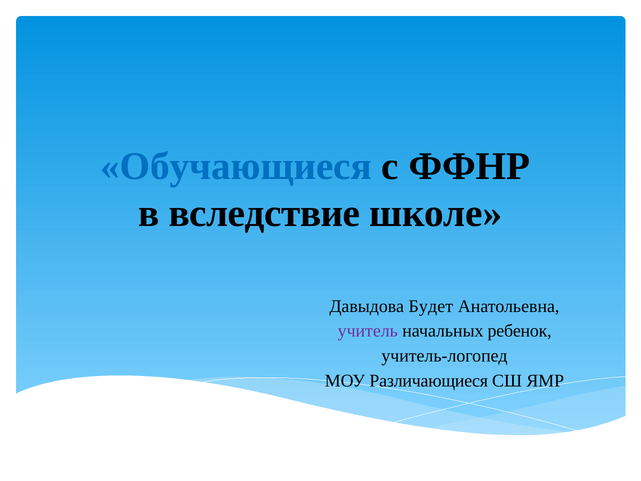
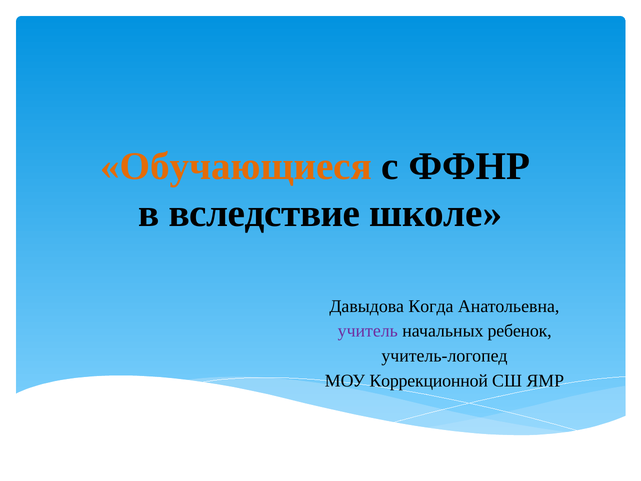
Обучающиеся colour: blue -> orange
Будет: Будет -> Когда
Различающиеся: Различающиеся -> Коррекционной
